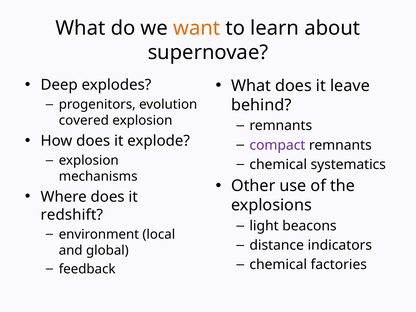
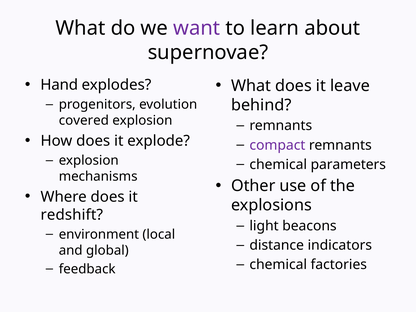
want colour: orange -> purple
Deep: Deep -> Hand
systematics: systematics -> parameters
